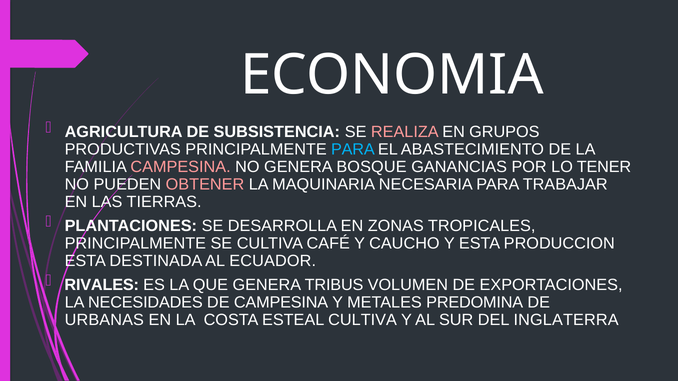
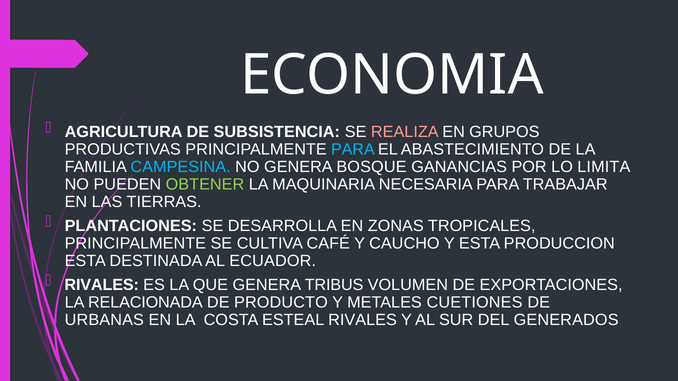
CAMPESINA at (181, 167) colour: pink -> light blue
TENER: TENER -> LIMITA
OBTENER colour: pink -> light green
NECESIDADES: NECESIDADES -> RELACIONADA
DE CAMPESINA: CAMPESINA -> PRODUCTO
PREDOMINA: PREDOMINA -> CUETIONES
ESTEAL CULTIVA: CULTIVA -> RIVALES
INGLATERRA: INGLATERRA -> GENERADOS
